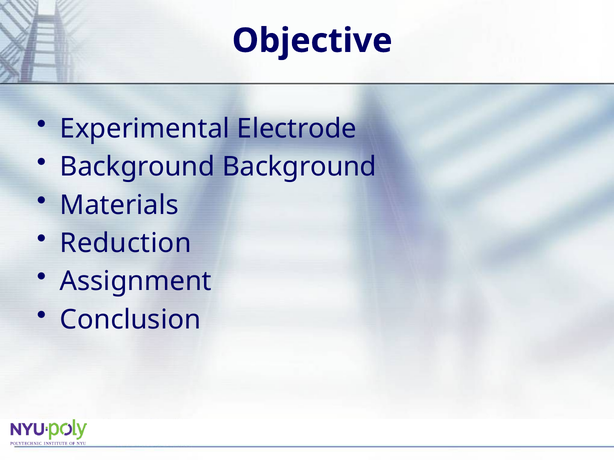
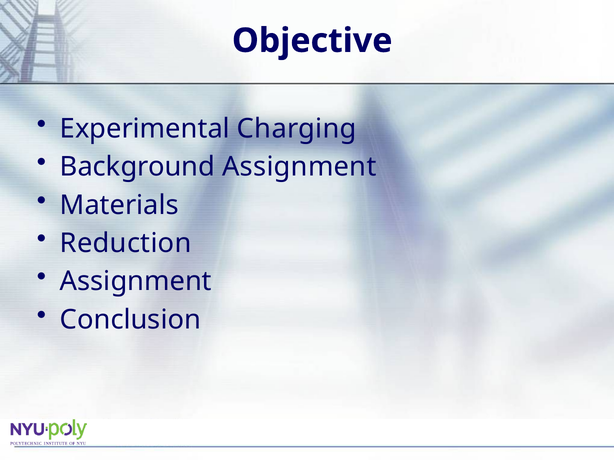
Electrode: Electrode -> Charging
Background Background: Background -> Assignment
